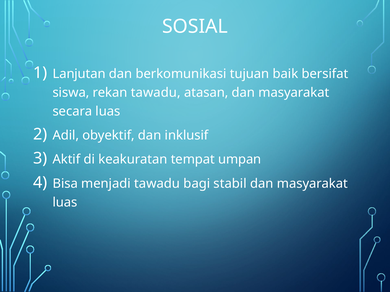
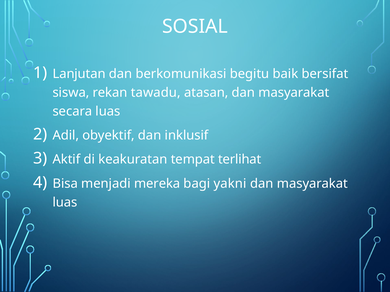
tujuan: tujuan -> begitu
umpan: umpan -> terlihat
menjadi tawadu: tawadu -> mereka
stabil: stabil -> yakni
